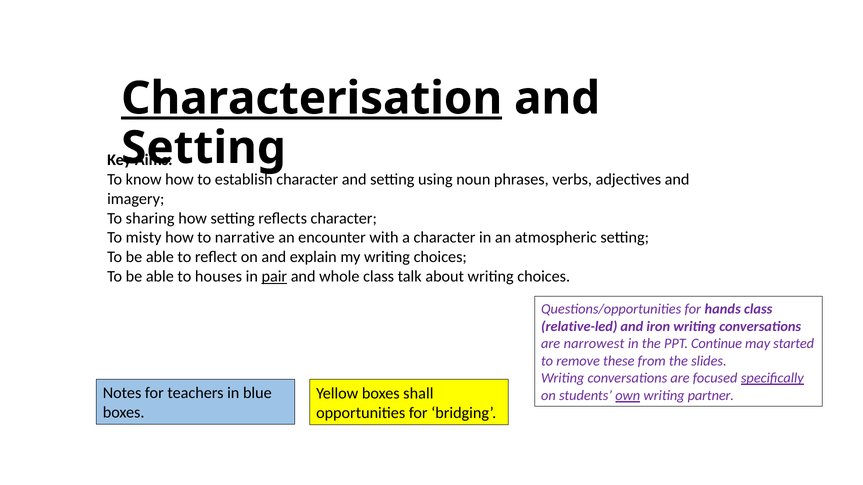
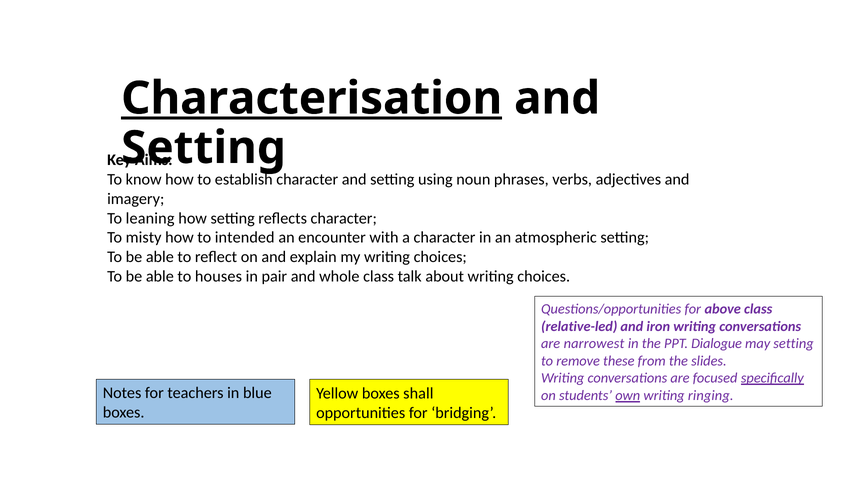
sharing: sharing -> leaning
narrative: narrative -> intended
pair underline: present -> none
hands: hands -> above
Continue: Continue -> Dialogue
may started: started -> setting
partner: partner -> ringing
